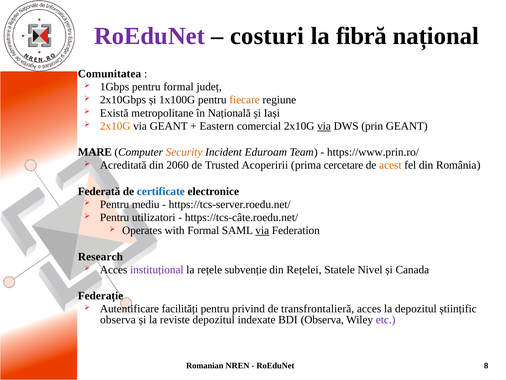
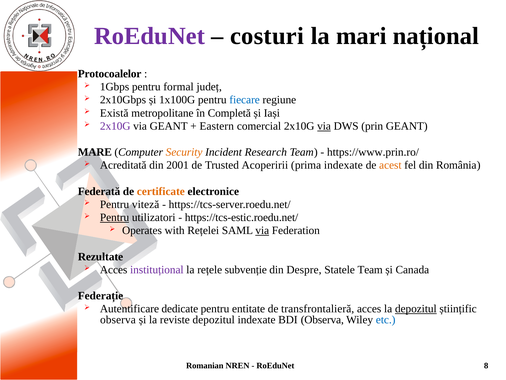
fibră: fibră -> mari
Comunitatea: Comunitatea -> Protocoalelor
fiecare colour: orange -> blue
Națională: Națională -> Completă
2x10G at (115, 126) colour: orange -> purple
Eduroam: Eduroam -> Research
2060: 2060 -> 2001
prima cercetare: cercetare -> indexate
certificate colour: blue -> orange
mediu: mediu -> viteză
Pentru at (115, 217) underline: none -> present
https://tcs-câte.roedu.net/: https://tcs-câte.roedu.net/ -> https://tcs-estic.roedu.net/
with Formal: Formal -> Rețelei
Research: Research -> Rezultate
Rețelei: Rețelei -> Despre
Statele Nivel: Nivel -> Team
facilități: facilități -> dedicate
privind: privind -> entitate
depozitul at (416, 308) underline: none -> present
etc colour: purple -> blue
